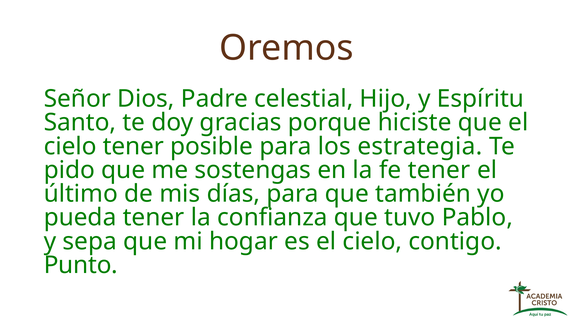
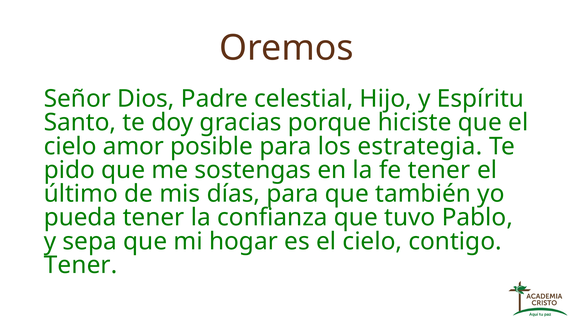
cielo tener: tener -> amor
Punto at (81, 265): Punto -> Tener
